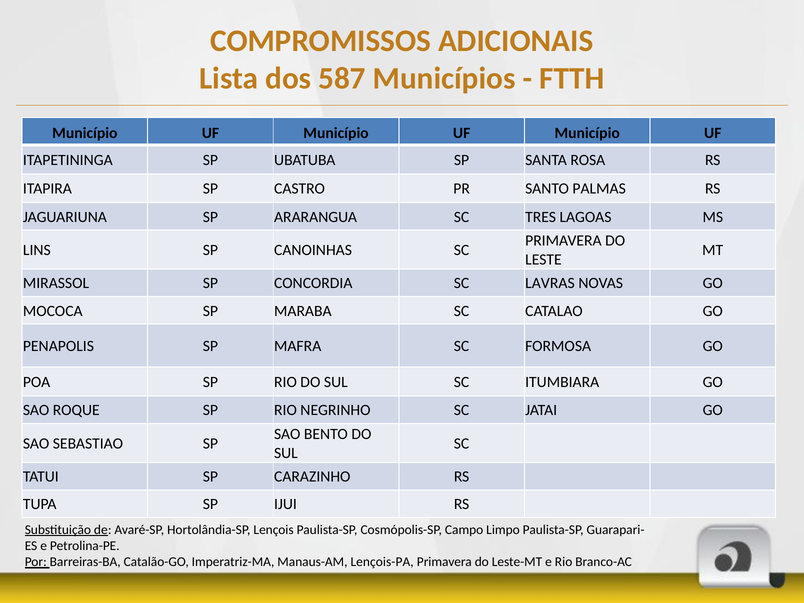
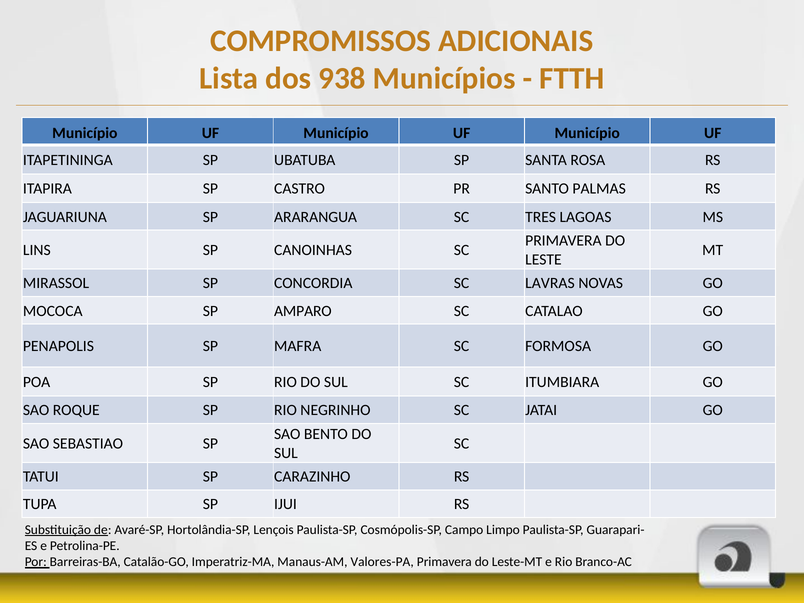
587: 587 -> 938
MARABA: MARABA -> AMPARO
Lençois-PA: Lençois-PA -> Valores-PA
